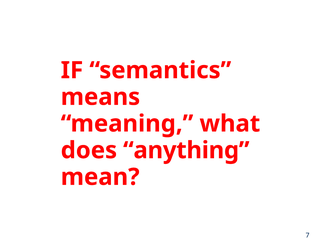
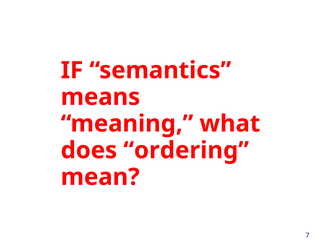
anything: anything -> ordering
